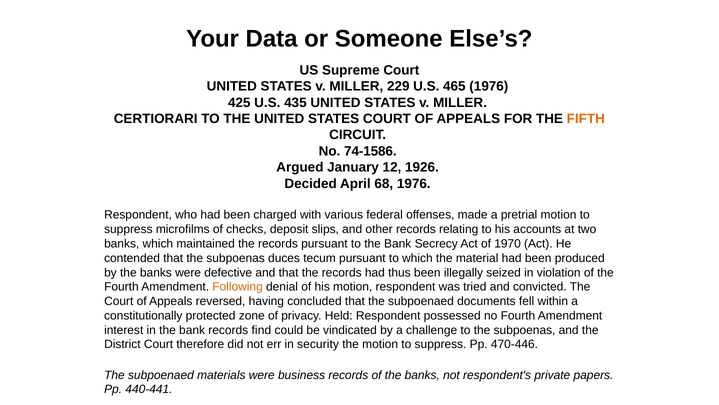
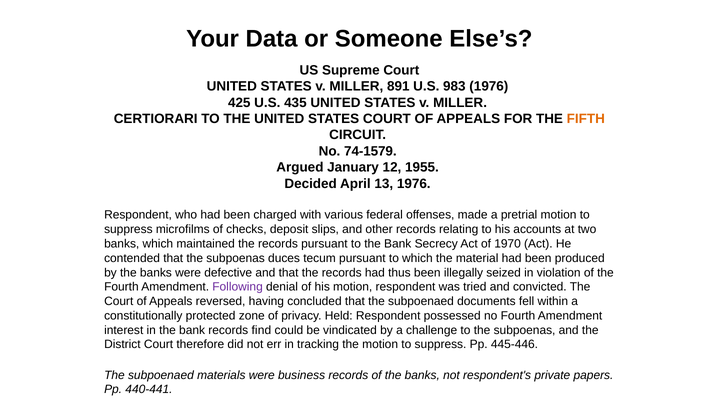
229: 229 -> 891
465: 465 -> 983
74-1586: 74-1586 -> 74-1579
1926: 1926 -> 1955
68: 68 -> 13
Following colour: orange -> purple
security: security -> tracking
470-446: 470-446 -> 445-446
